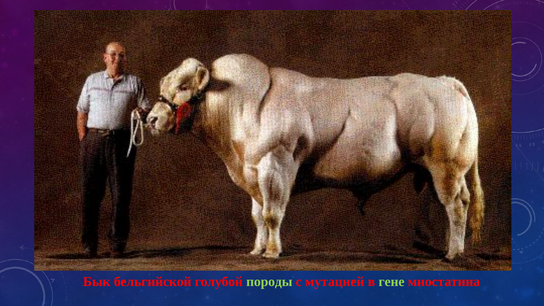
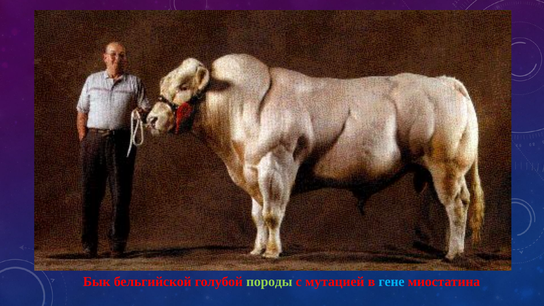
гене colour: light green -> light blue
